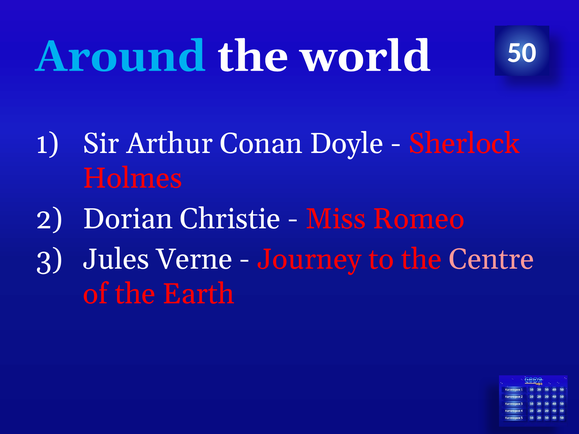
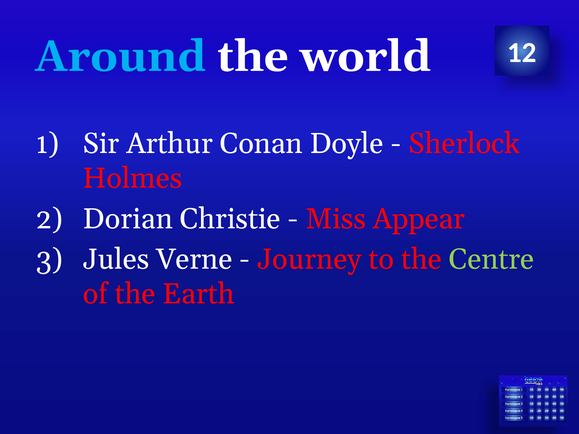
50: 50 -> 12
Romeo: Romeo -> Appear
Centre colour: pink -> light green
